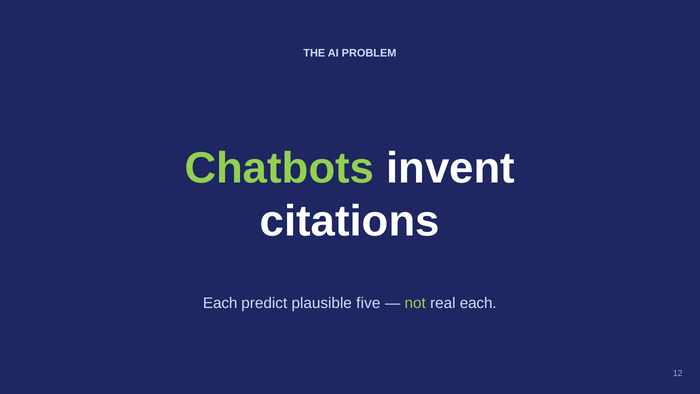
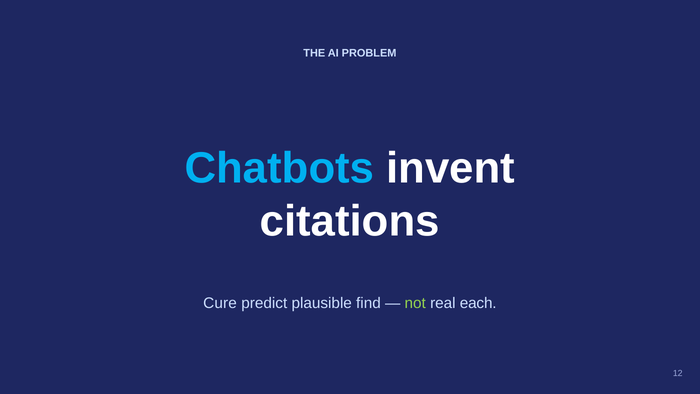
Chatbots colour: light green -> light blue
Each at (220, 303): Each -> Cure
five: five -> find
